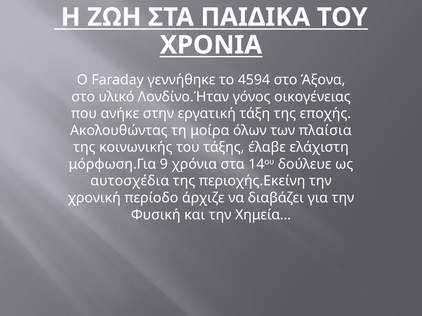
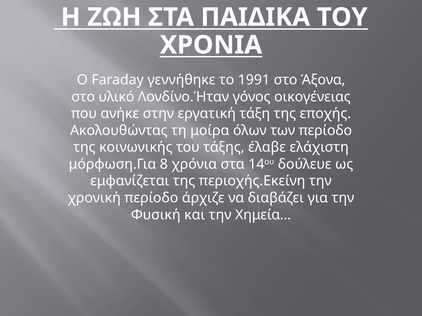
4594: 4594 -> 1991
των πλαίσια: πλαίσια -> περίοδο
9: 9 -> 8
αυτοσχέδια: αυτοσχέδια -> εμφανίζεται
